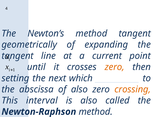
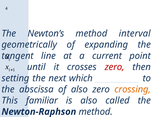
method tangent: tangent -> interval
zero at (115, 67) colour: orange -> red
interval: interval -> familiar
